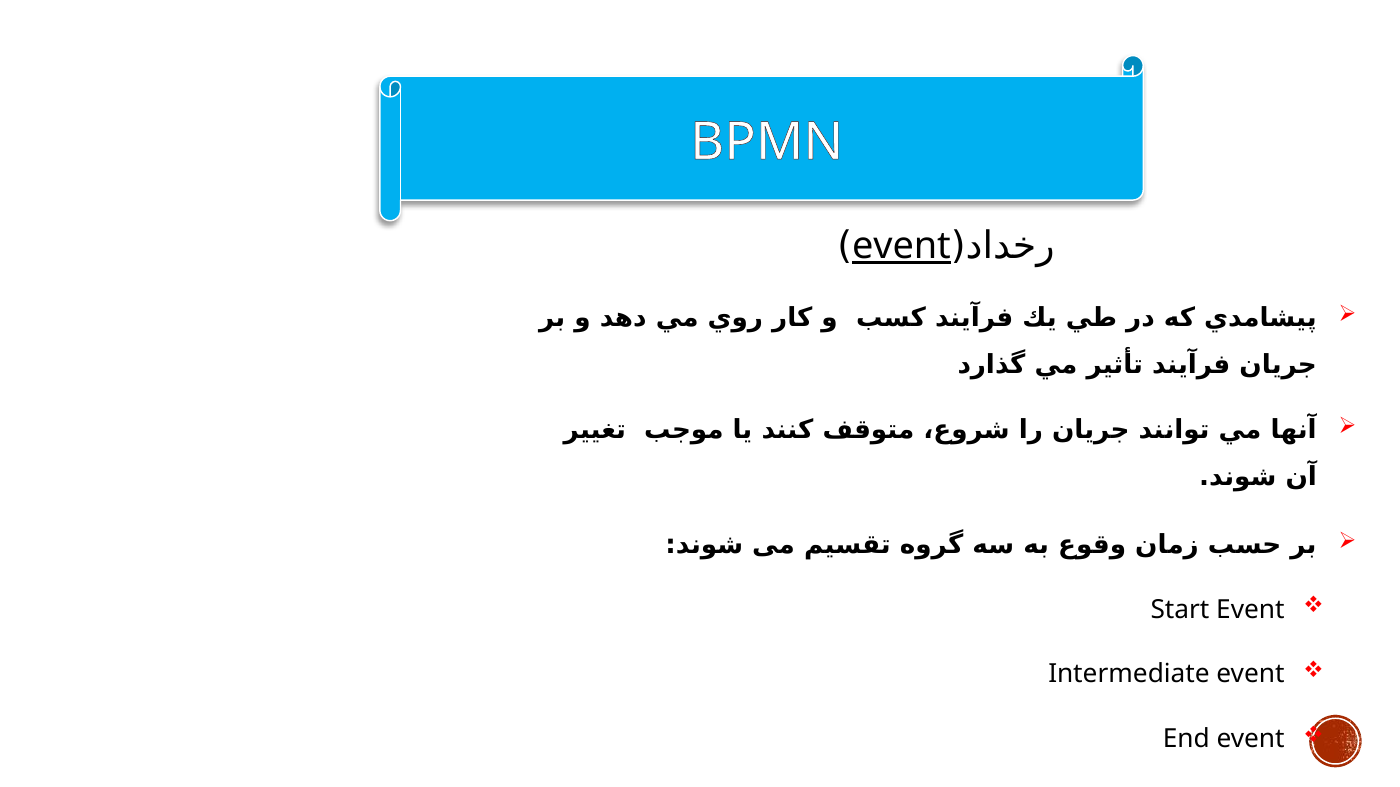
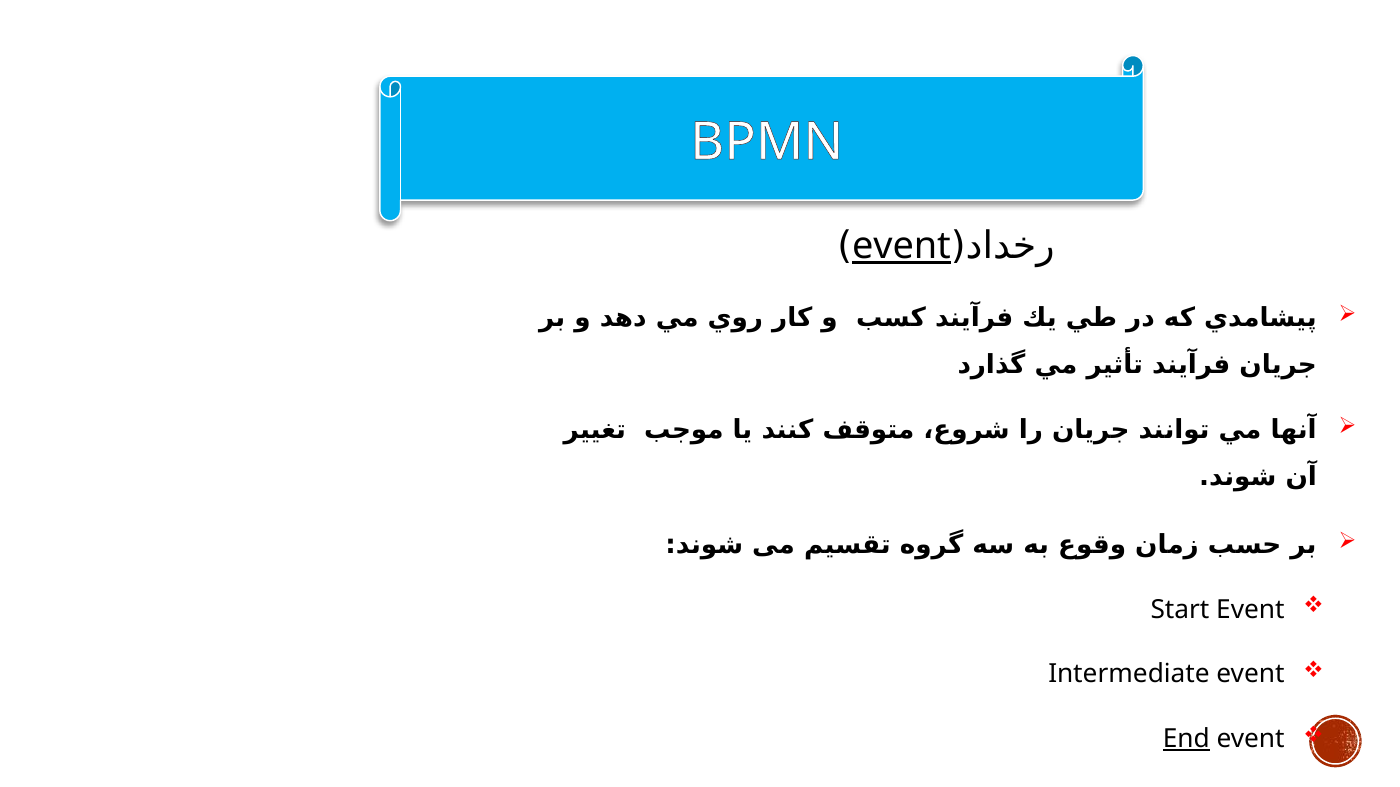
End underline: none -> present
